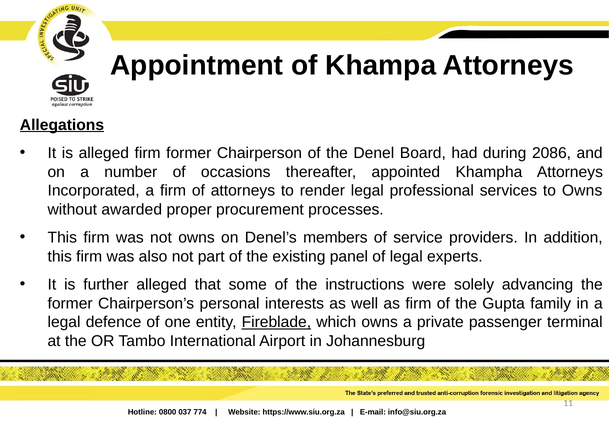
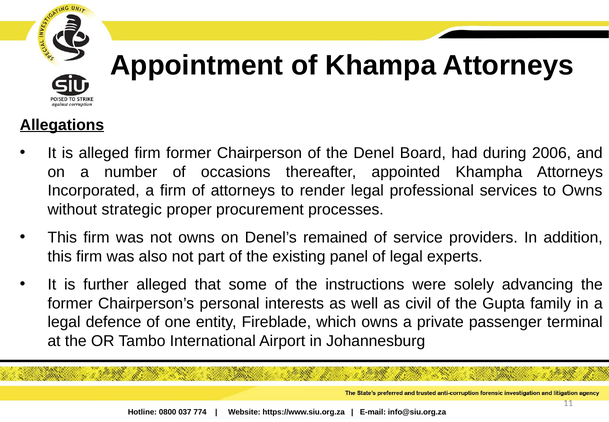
2086: 2086 -> 2006
awarded: awarded -> strategic
members: members -> remained
as firm: firm -> civil
Fireblade underline: present -> none
